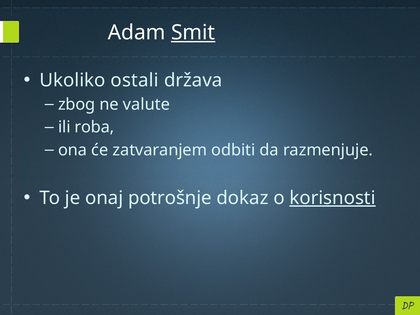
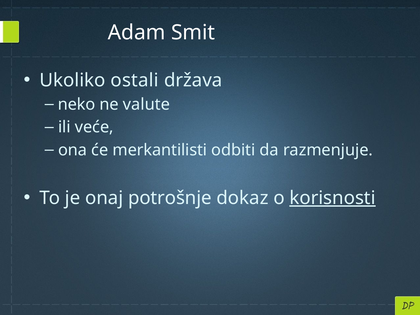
Smit underline: present -> none
zbog: zbog -> neko
roba: roba -> veće
zatvaranjem: zatvaranjem -> merkantilisti
